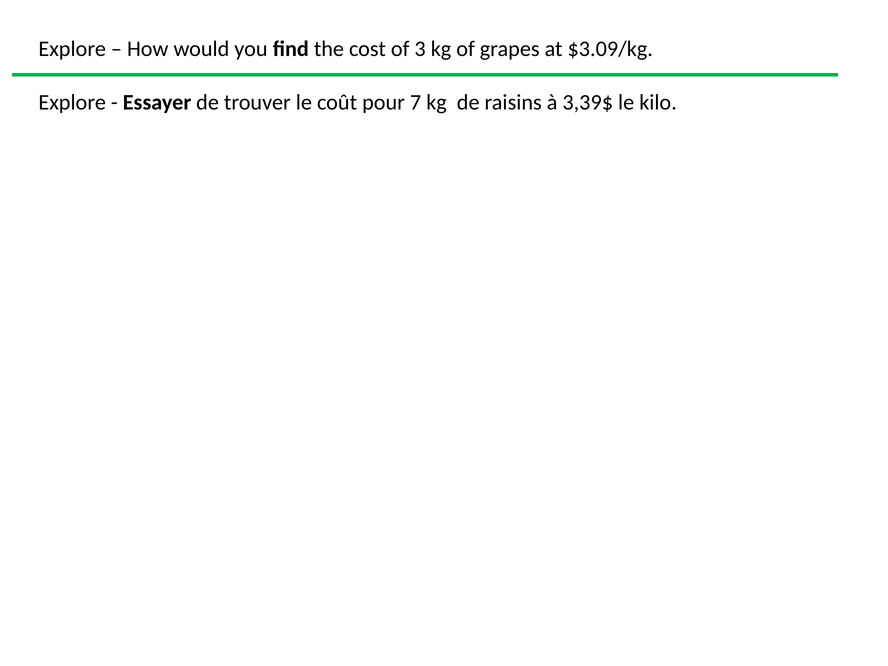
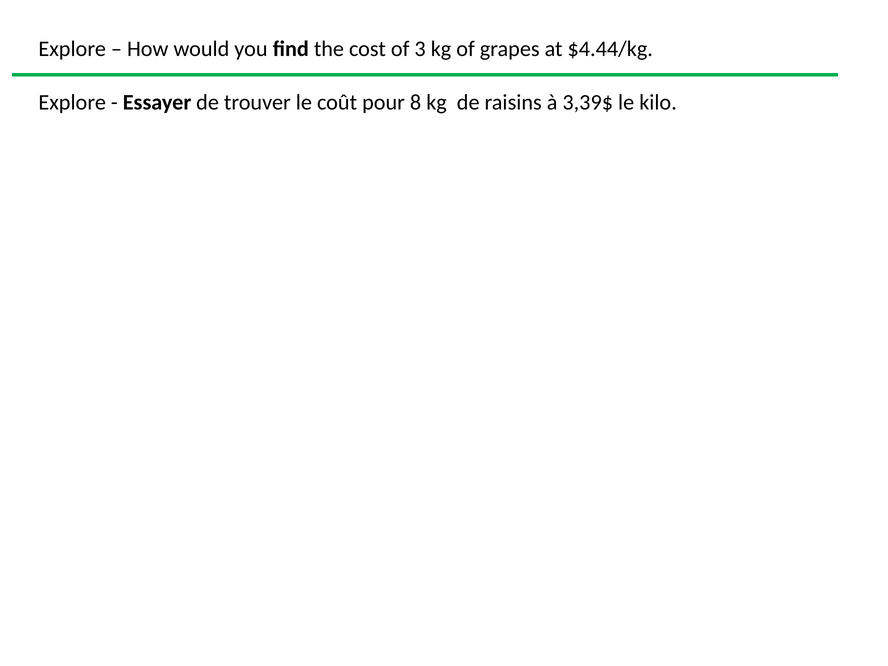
$3.09/kg: $3.09/kg -> $4.44/kg
7: 7 -> 8
